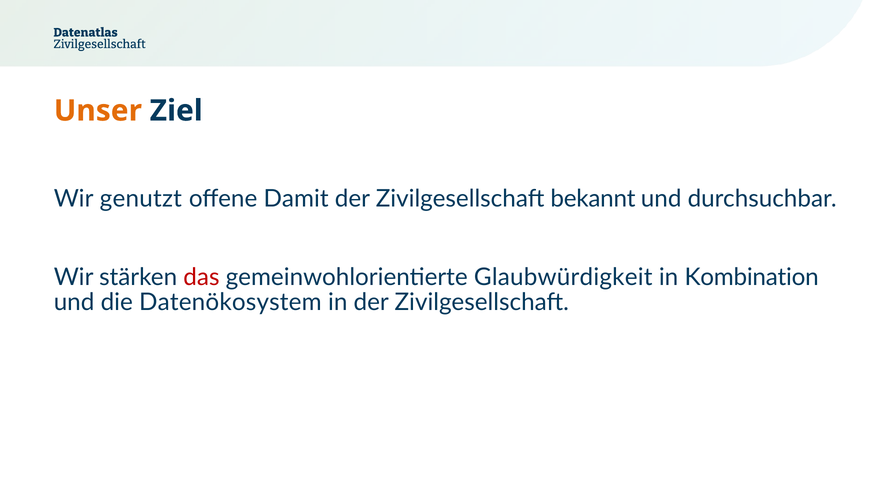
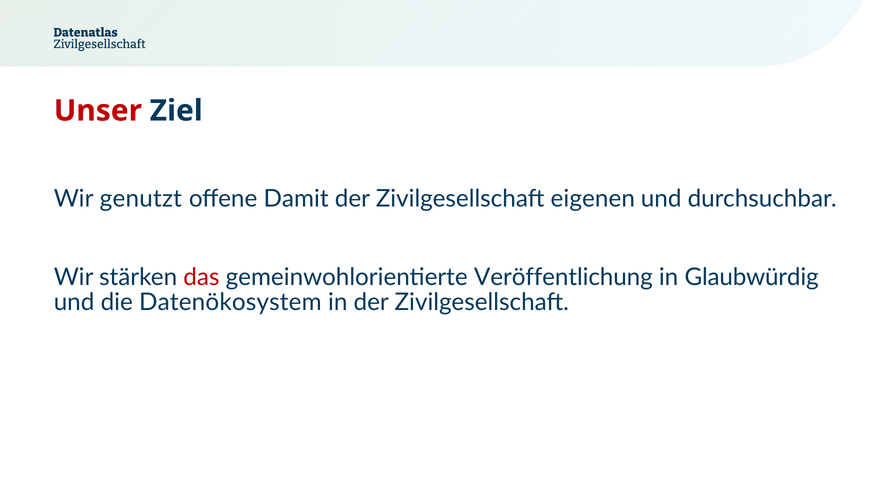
Unser colour: orange -> red
bekannt: bekannt -> eigenen
Glaubwürdigkeit: Glaubwürdigkeit -> Veröffentlichung
Kombination: Kombination -> Glaubwürdig
